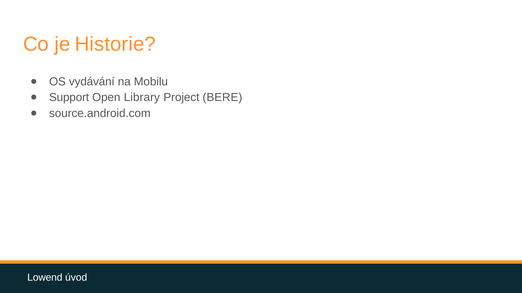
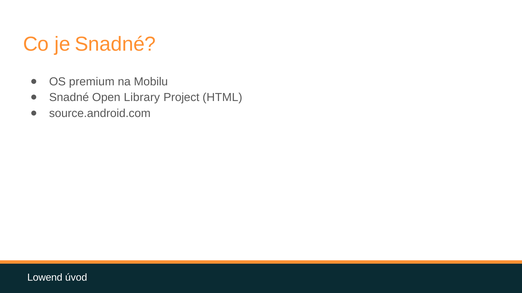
je Historie: Historie -> Snadné
vydávání: vydávání -> premium
Support at (69, 98): Support -> Snadné
BERE: BERE -> HTML
